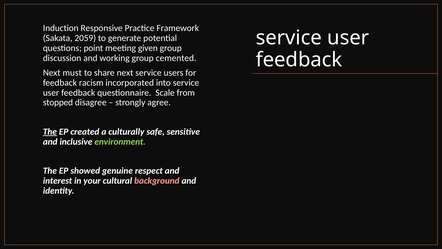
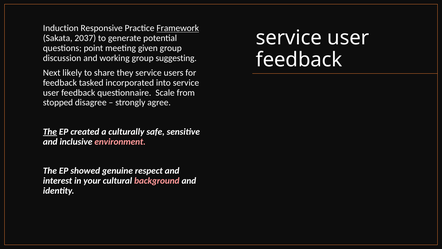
Framework underline: none -> present
2059: 2059 -> 2037
cemented: cemented -> suggesting
must: must -> likely
share next: next -> they
racism: racism -> tasked
environment colour: light green -> pink
